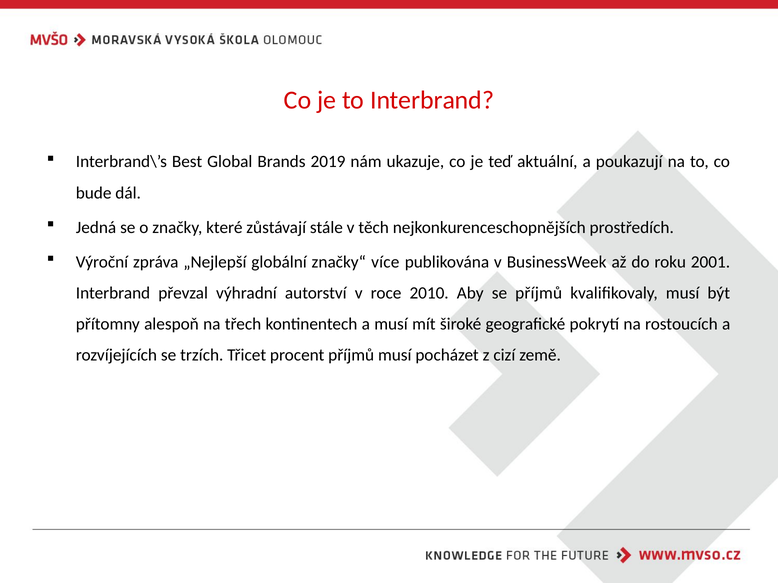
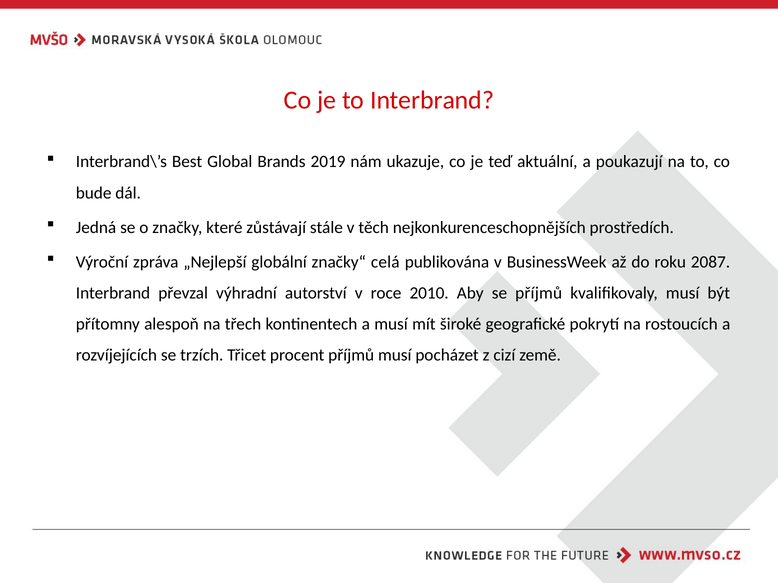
více: více -> celá
2001: 2001 -> 2087
